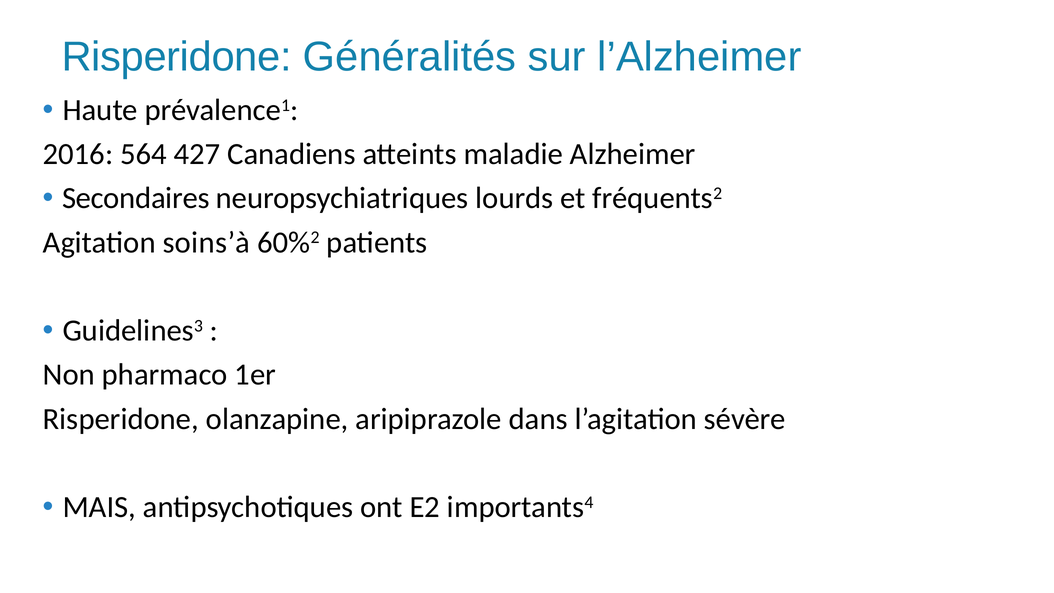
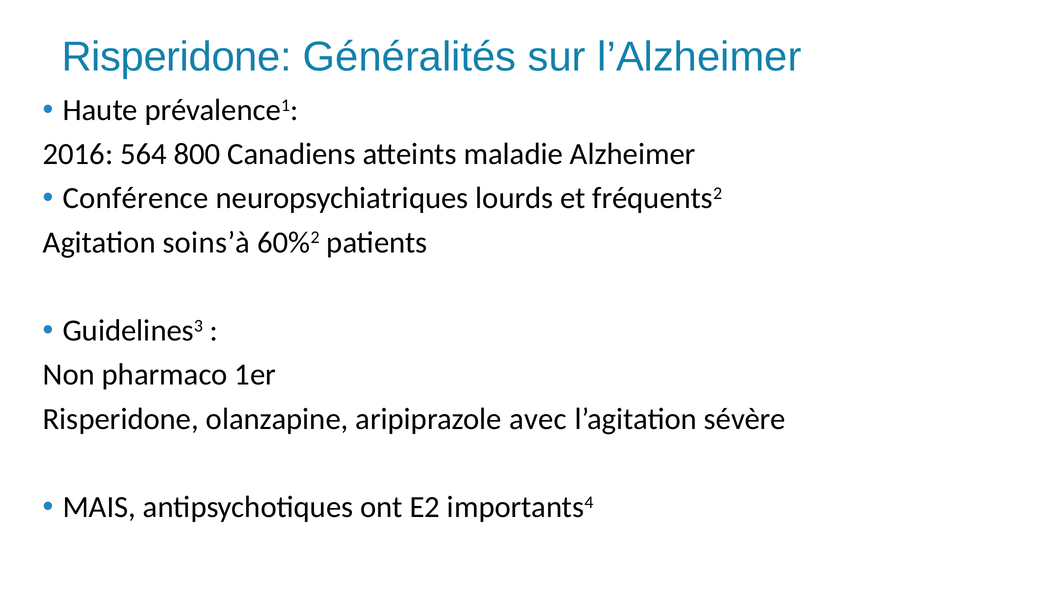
427: 427 -> 800
Secondaires: Secondaires -> Conférence
dans: dans -> avec
